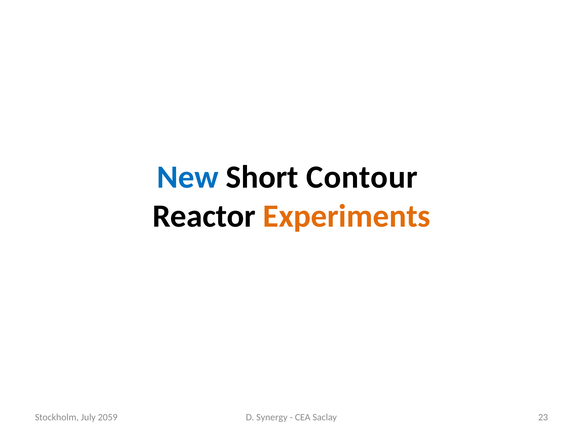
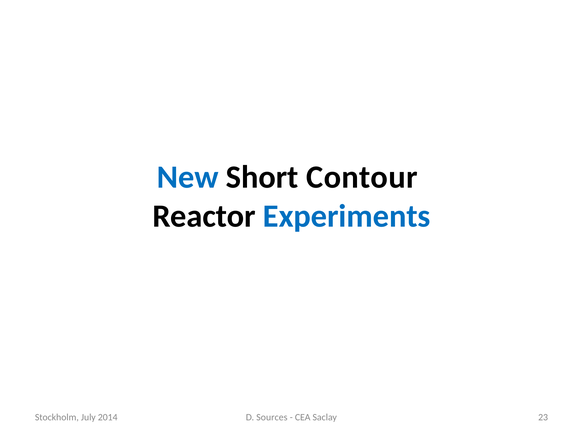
Experiments colour: orange -> blue
Synergy: Synergy -> Sources
2059: 2059 -> 2014
